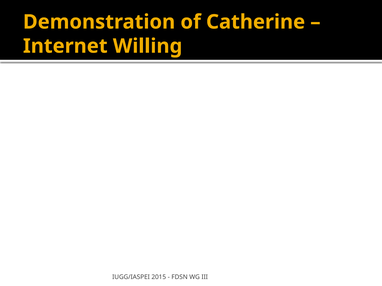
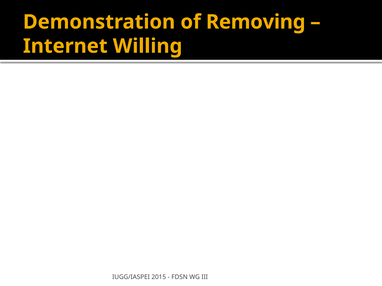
Catherine: Catherine -> Removing
